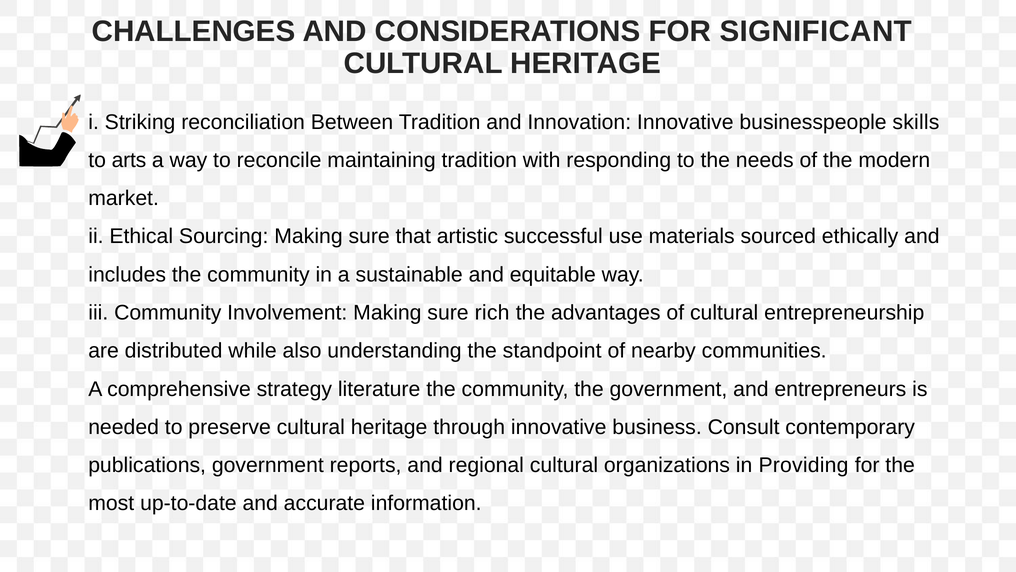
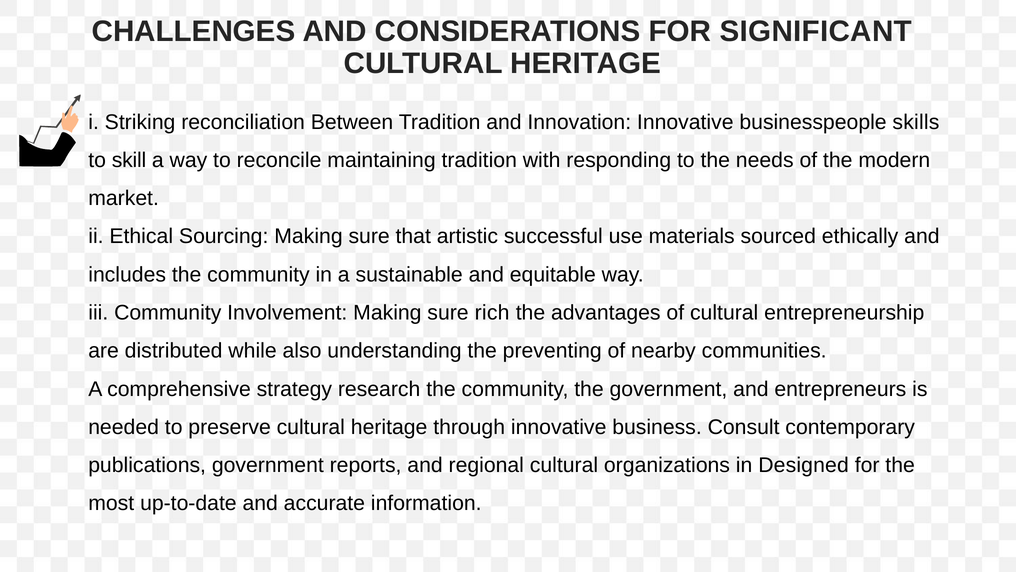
arts: arts -> skill
standpoint: standpoint -> preventing
literature: literature -> research
Providing: Providing -> Designed
